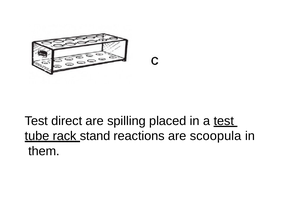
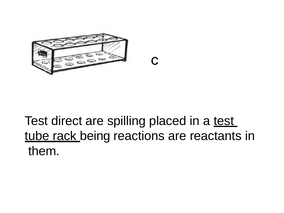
stand: stand -> being
scoopula: scoopula -> reactants
